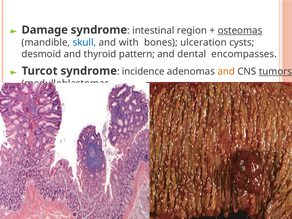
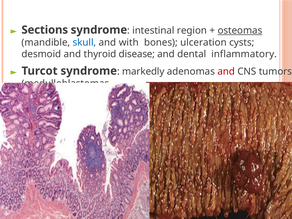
Damage: Damage -> Sections
pattern: pattern -> disease
encompasses: encompasses -> inflammatory
incidence: incidence -> markedly
and at (226, 71) colour: orange -> red
tumors underline: present -> none
